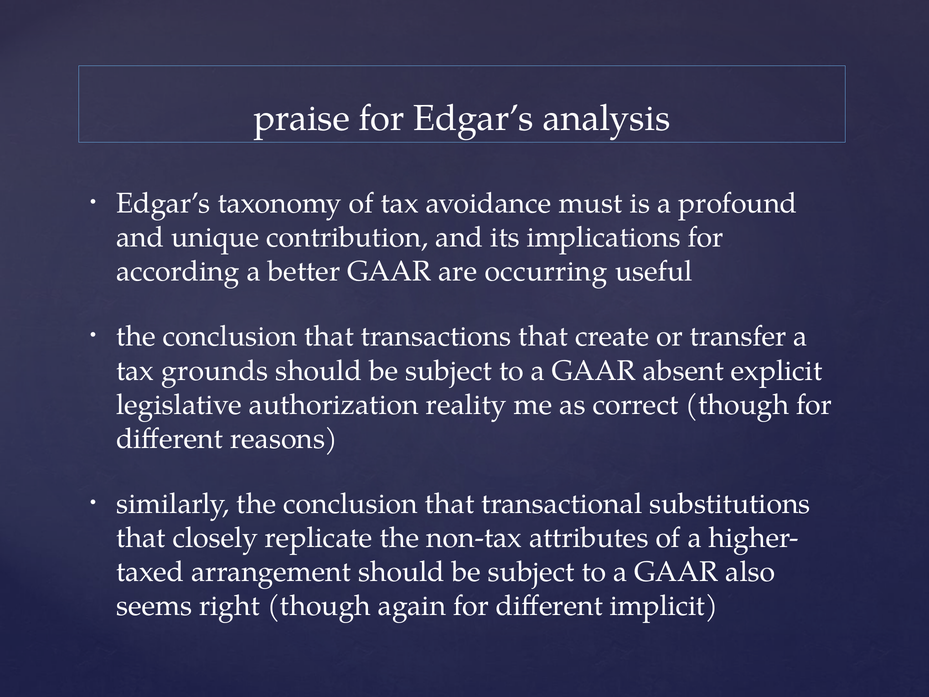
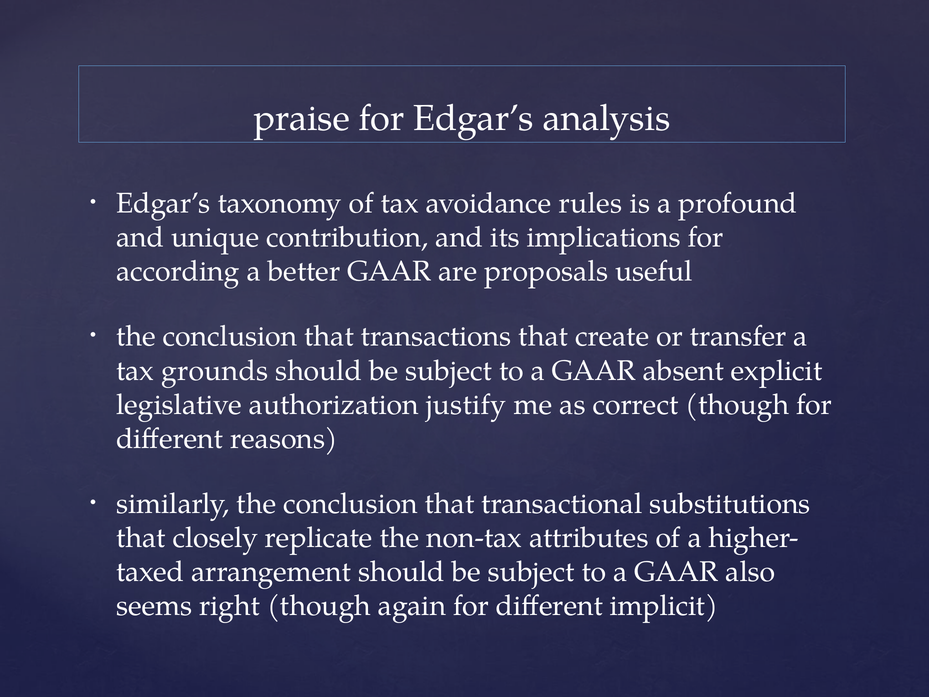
must: must -> rules
occurring: occurring -> proposals
reality: reality -> justify
